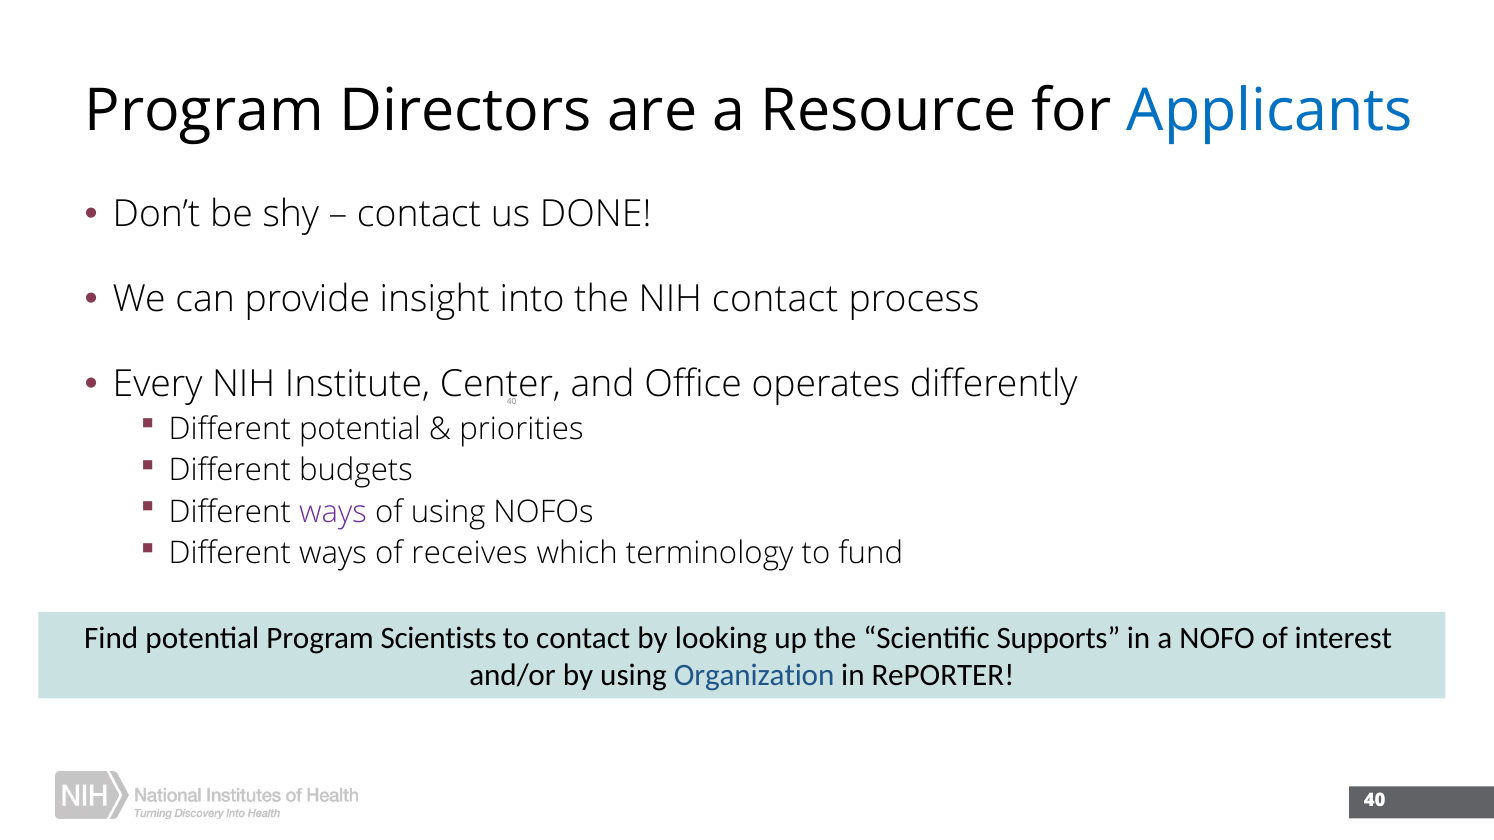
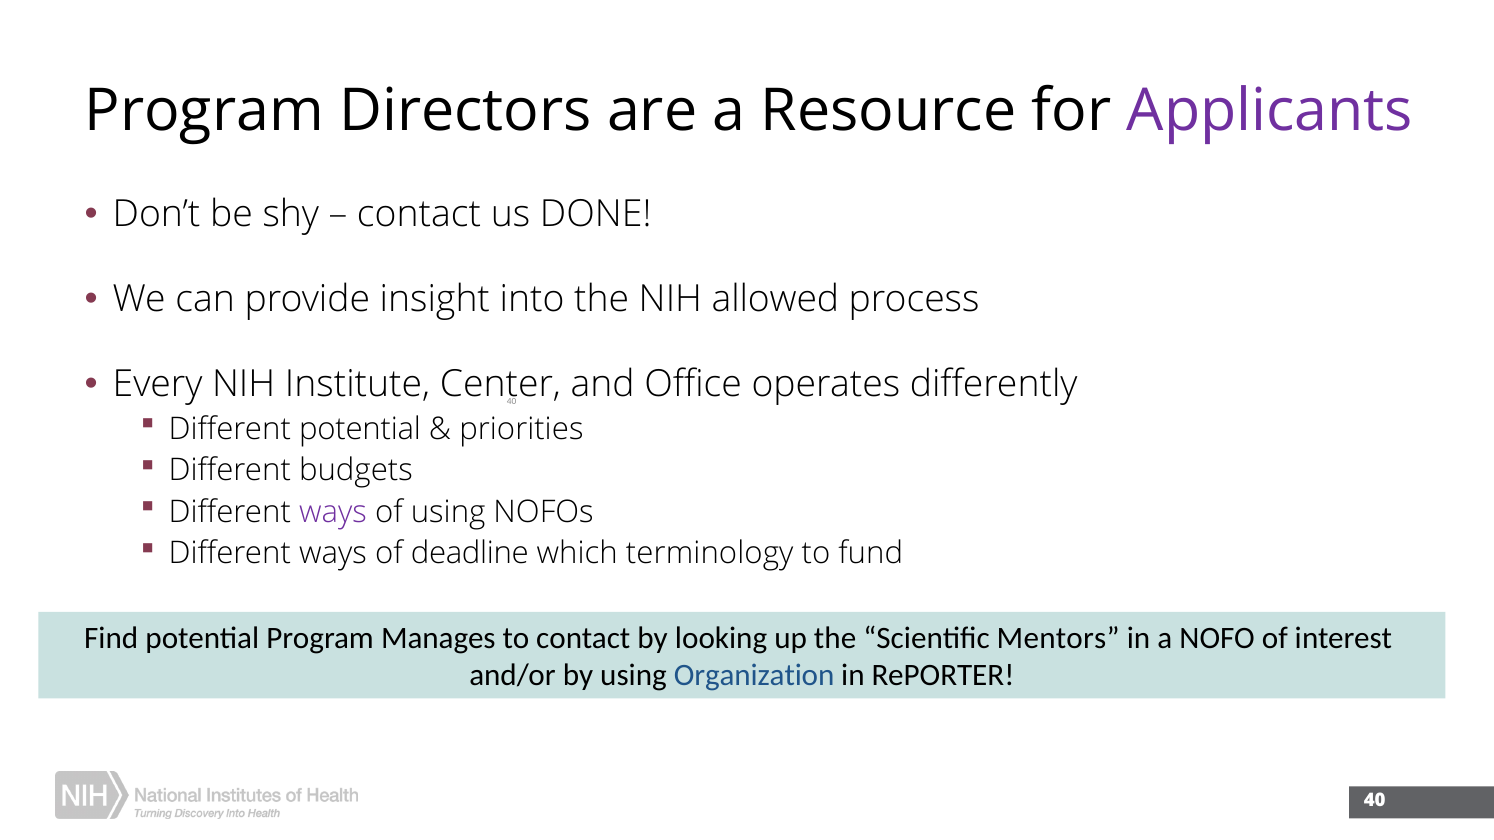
Applicants colour: blue -> purple
NIH contact: contact -> allowed
receives: receives -> deadline
Scientists: Scientists -> Manages
Supports: Supports -> Mentors
